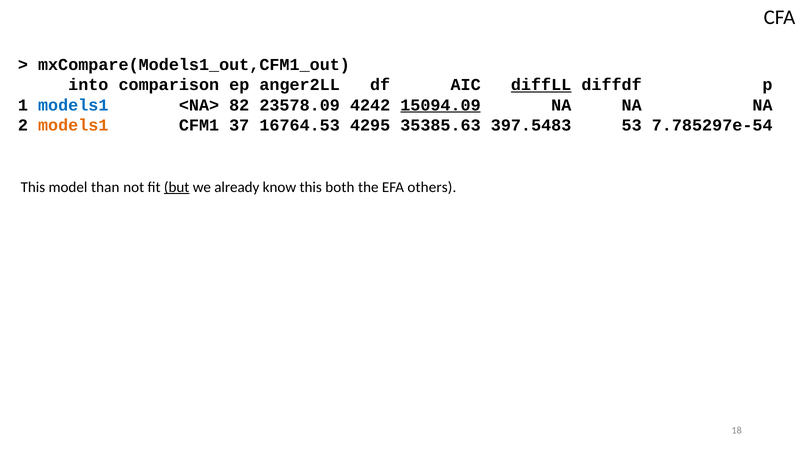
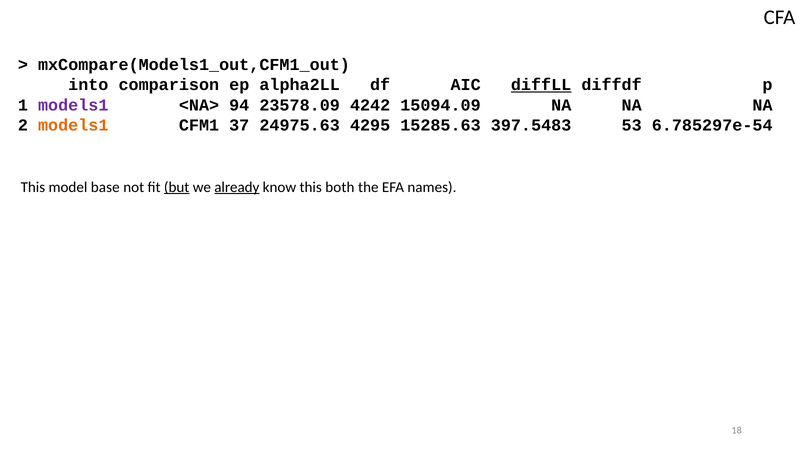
anger2LL: anger2LL -> alpha2LL
models1 at (73, 105) colour: blue -> purple
82: 82 -> 94
15094.09 underline: present -> none
16764.53: 16764.53 -> 24975.63
35385.63: 35385.63 -> 15285.63
7.785297e-54: 7.785297e-54 -> 6.785297e-54
than: than -> base
already underline: none -> present
others: others -> names
